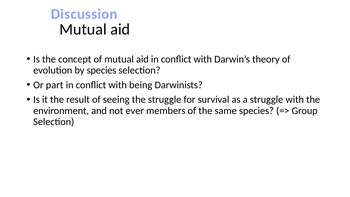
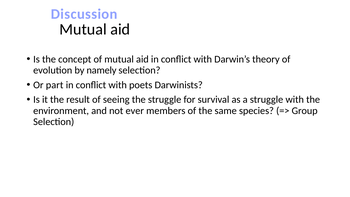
by species: species -> namely
being: being -> poets
